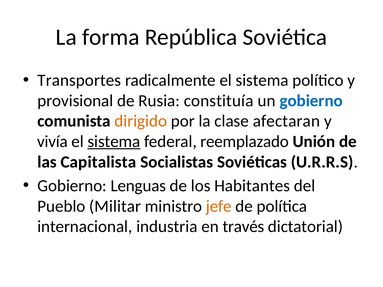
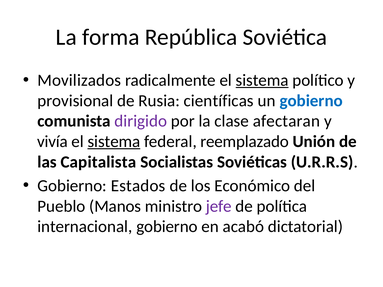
Transportes: Transportes -> Movilizados
sistema at (262, 80) underline: none -> present
constituía: constituía -> científicas
dirigido colour: orange -> purple
Lenguas: Lenguas -> Estados
Habitantes: Habitantes -> Económico
Militar: Militar -> Manos
jefe colour: orange -> purple
internacional industria: industria -> gobierno
través: través -> acabó
